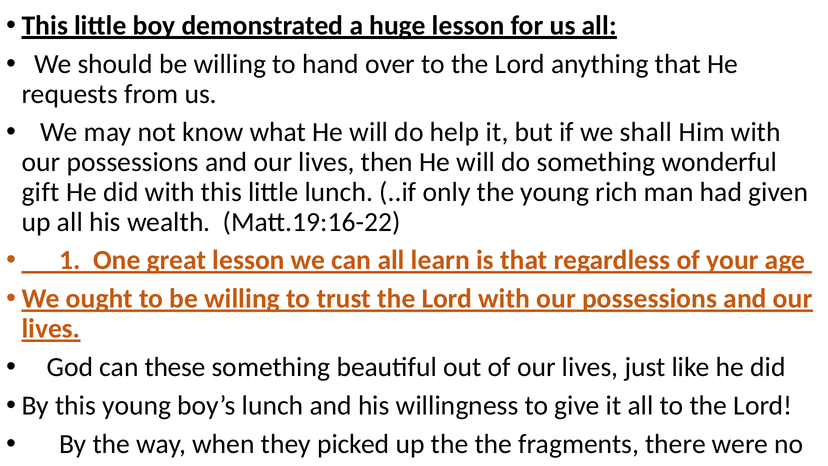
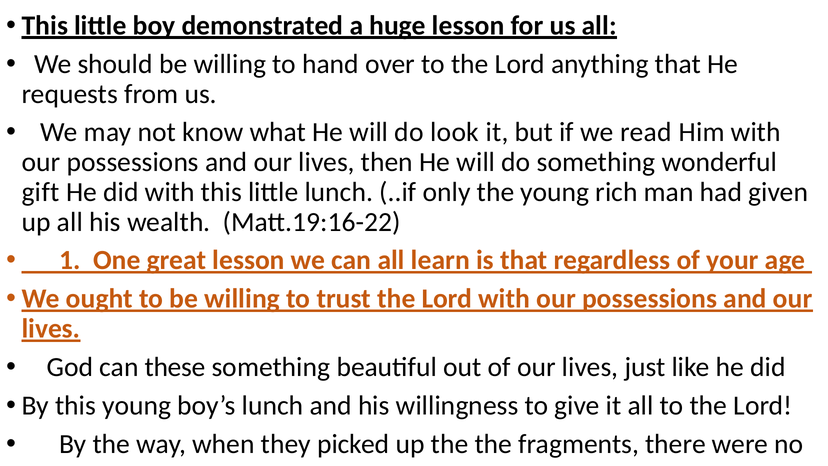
help: help -> look
shall: shall -> read
